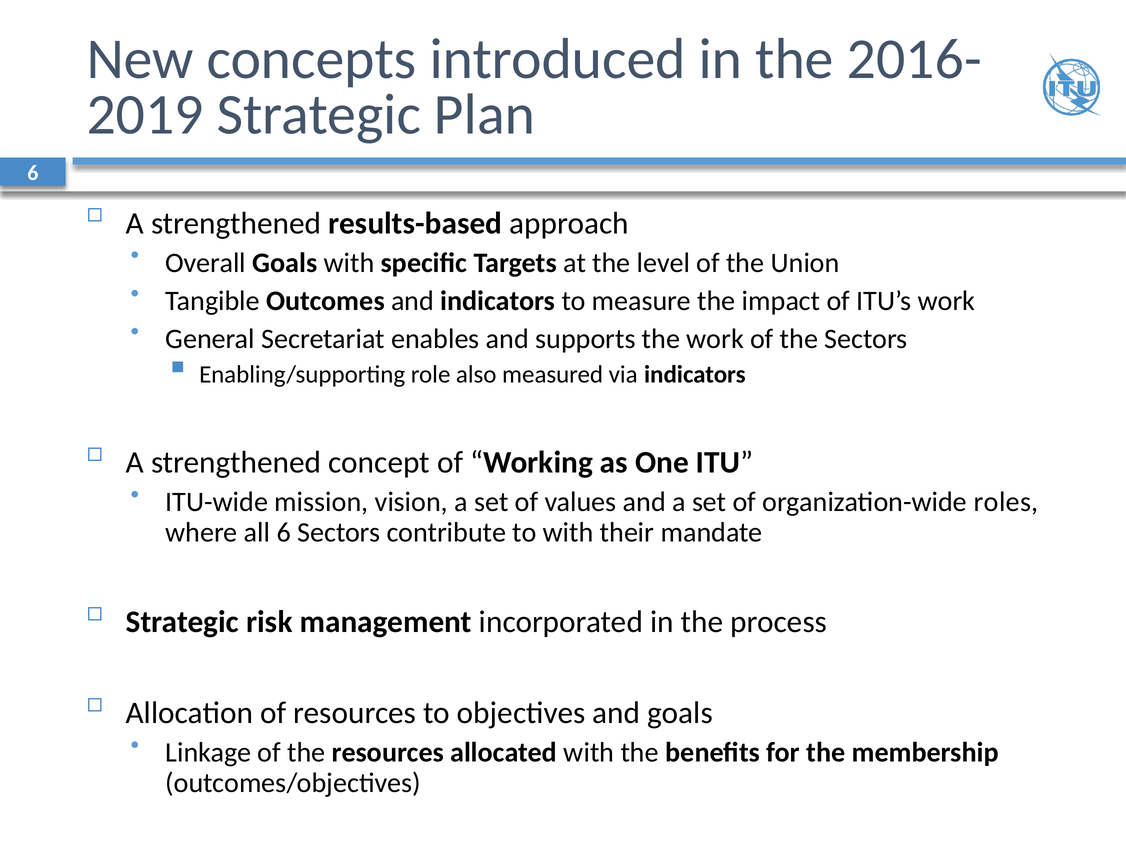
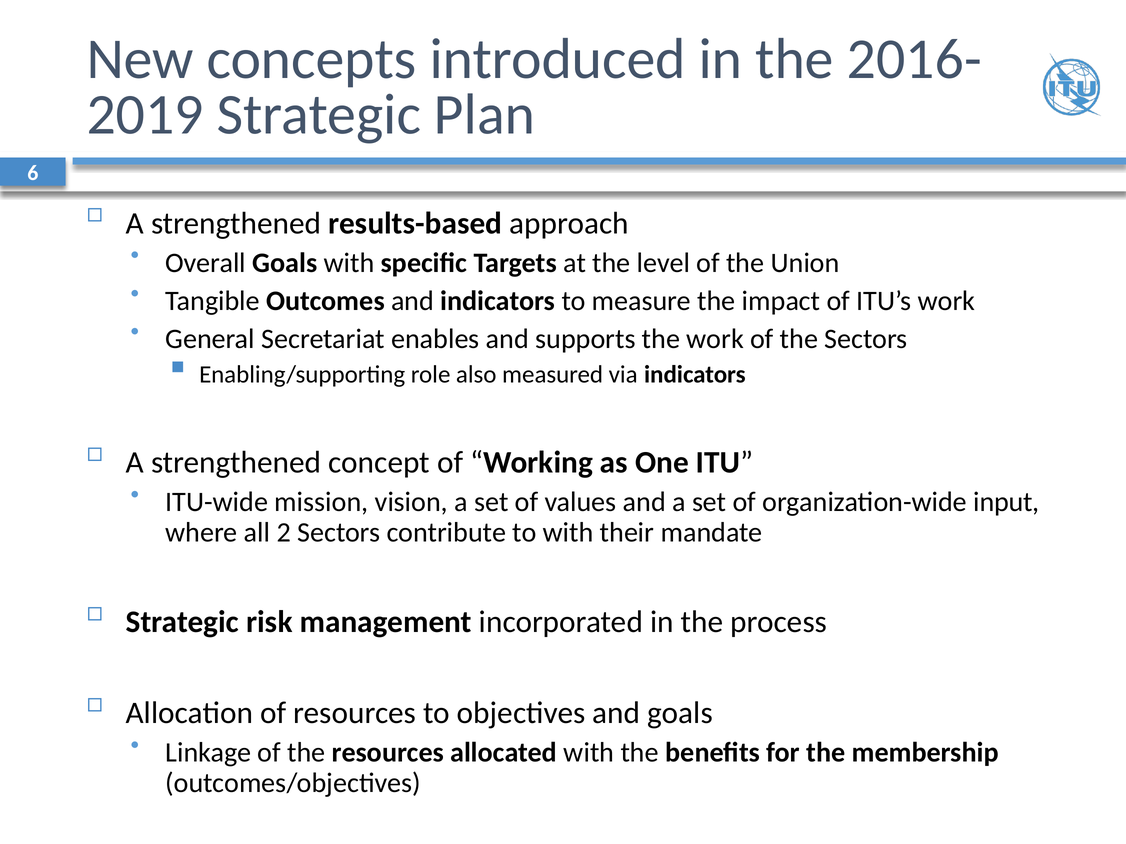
roles: roles -> input
all 6: 6 -> 2
